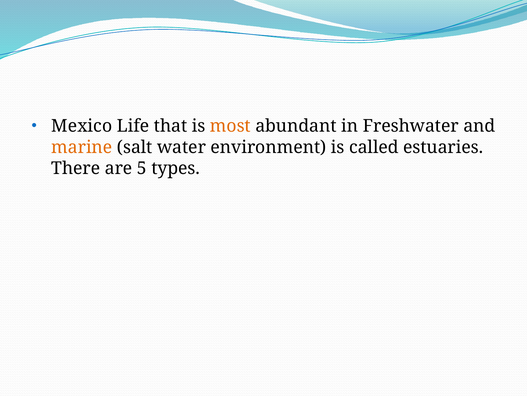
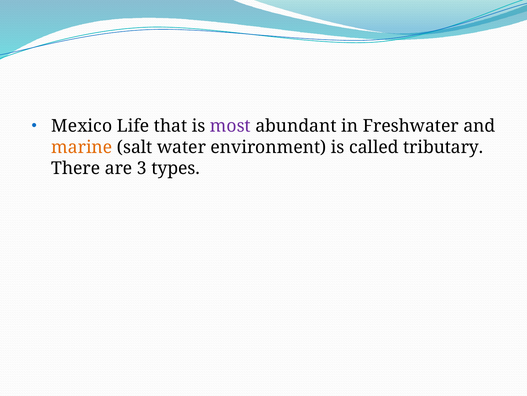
most colour: orange -> purple
estuaries: estuaries -> tributary
5: 5 -> 3
